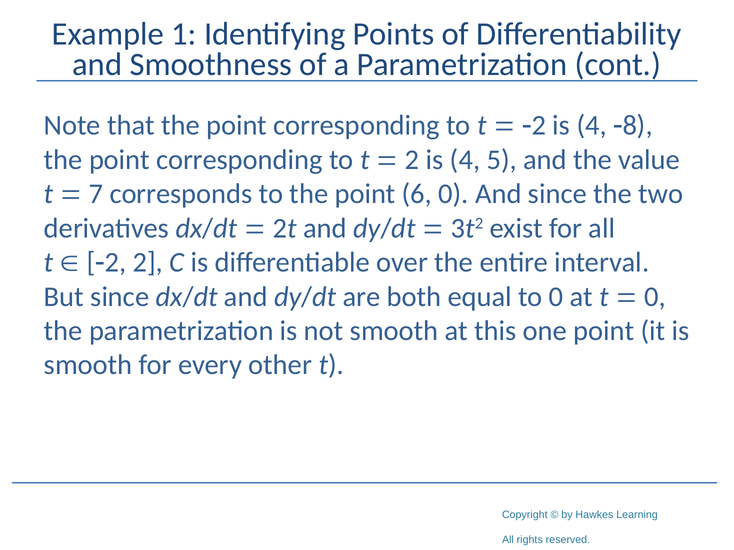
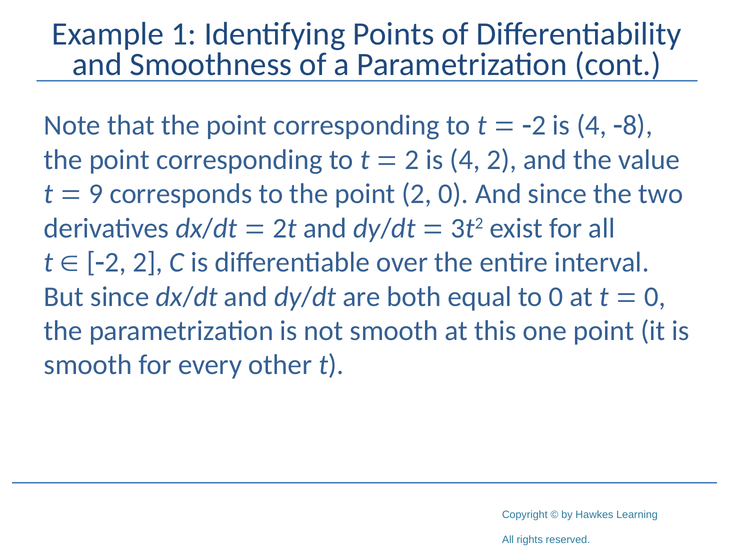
4 5: 5 -> 2
7: 7 -> 9
point 6: 6 -> 2
